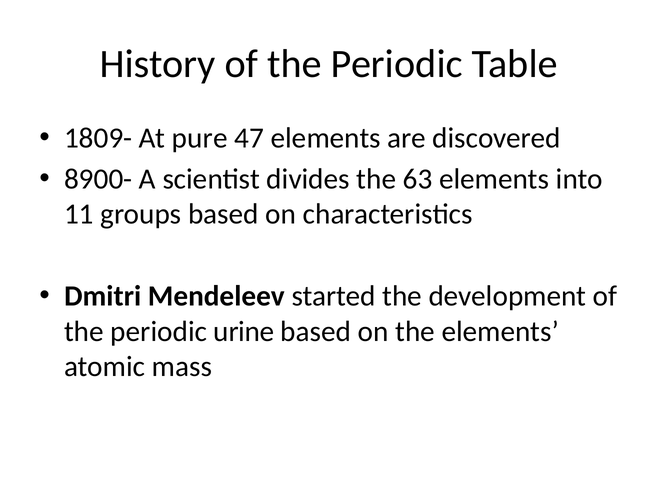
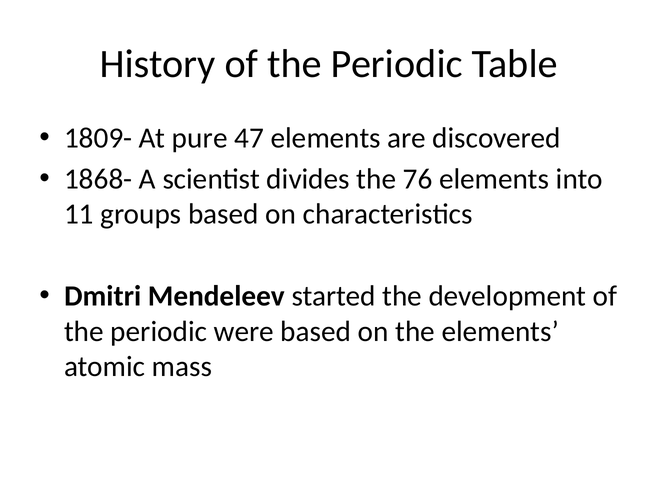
8900-: 8900- -> 1868-
63: 63 -> 76
urine: urine -> were
